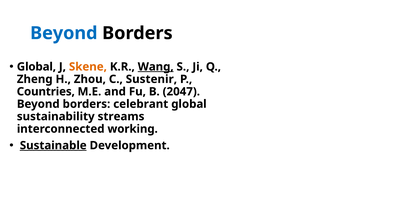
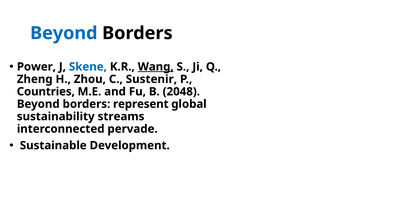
Global at (36, 67): Global -> Power
Skene colour: orange -> blue
2047: 2047 -> 2048
celebrant: celebrant -> represent
working: working -> pervade
Sustainable underline: present -> none
